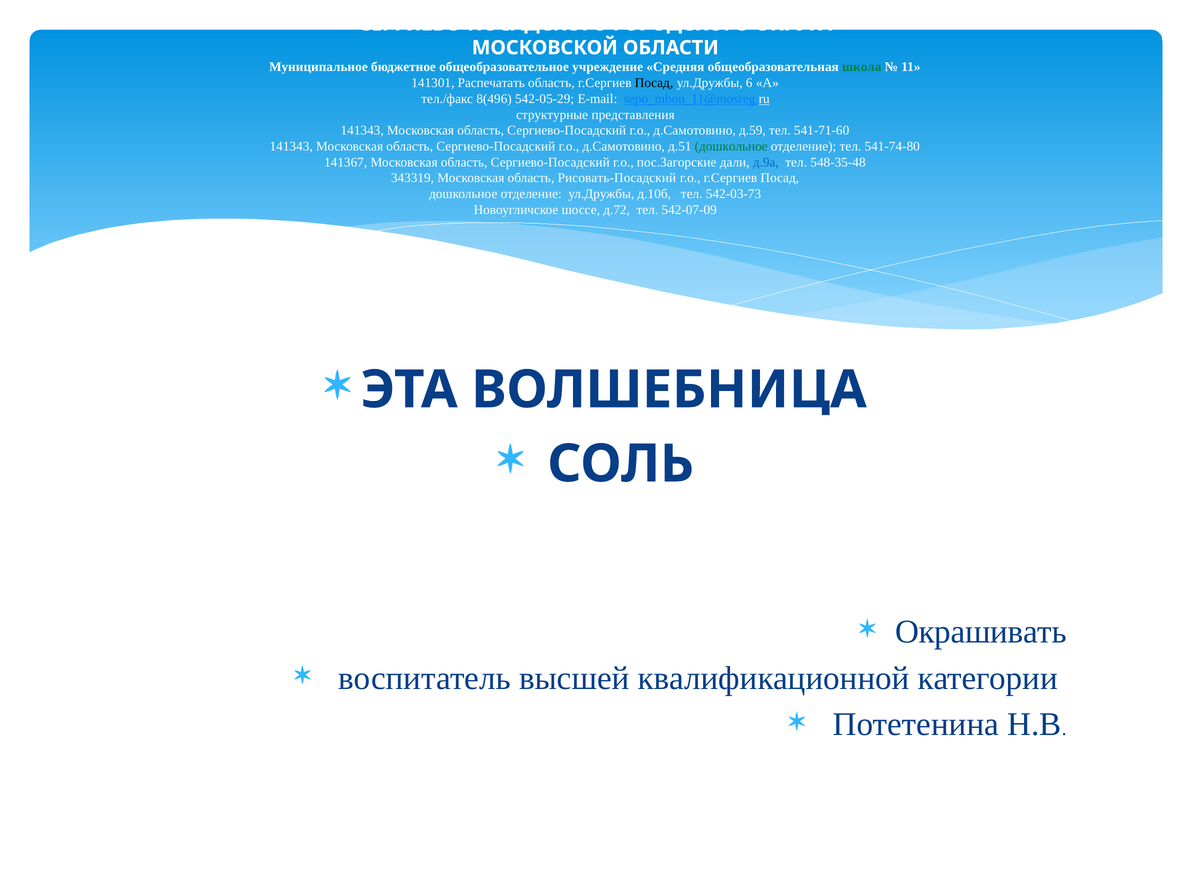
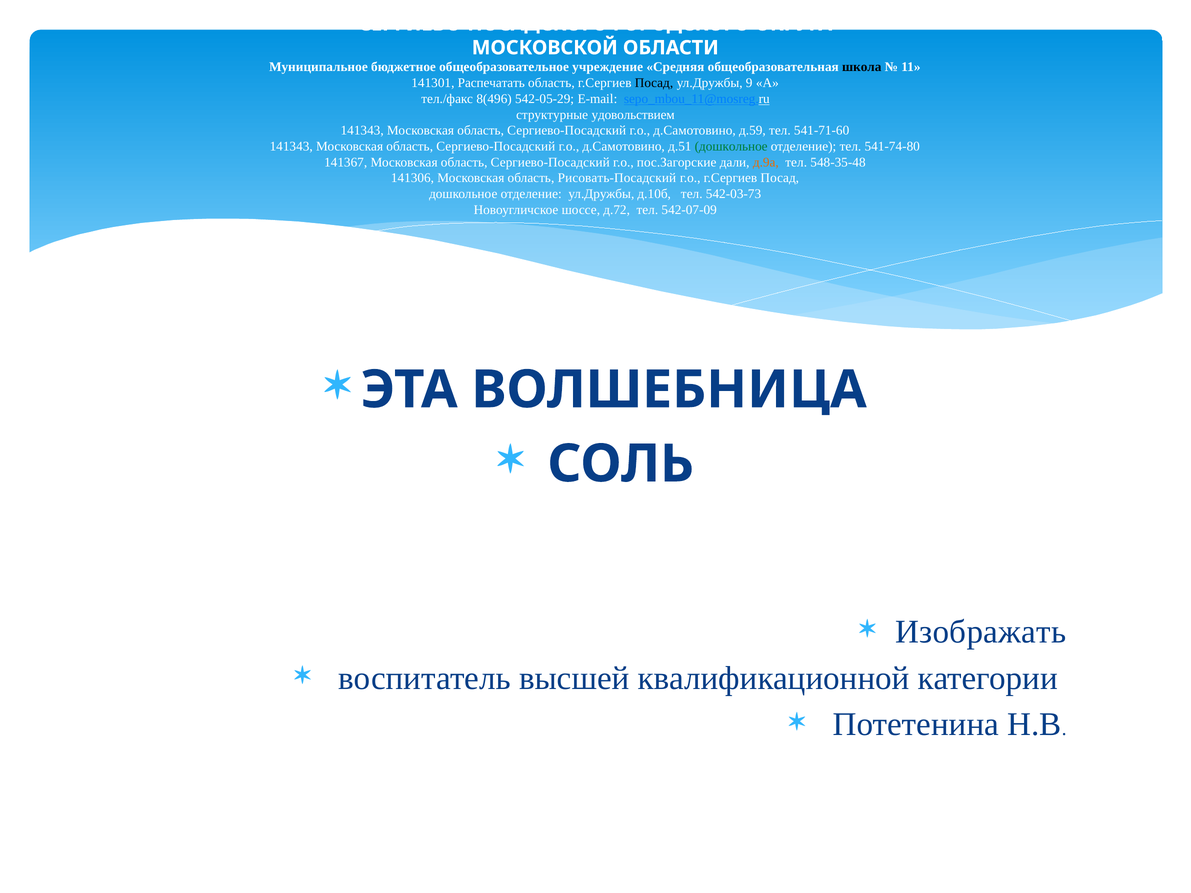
школа colour: green -> black
6: 6 -> 9
представления: представления -> удовольствием
д.9а colour: blue -> orange
343319: 343319 -> 141306
Окрашивать: Окрашивать -> Изображать
